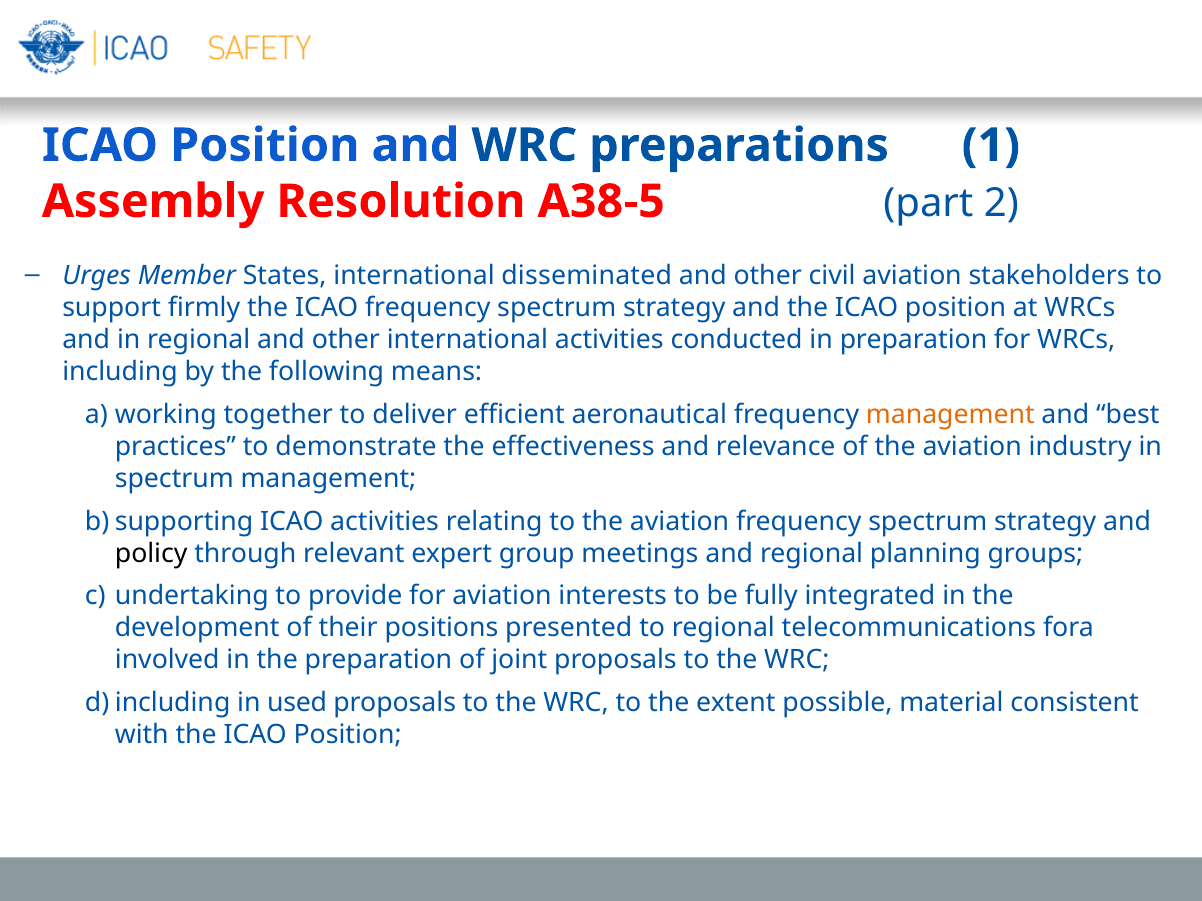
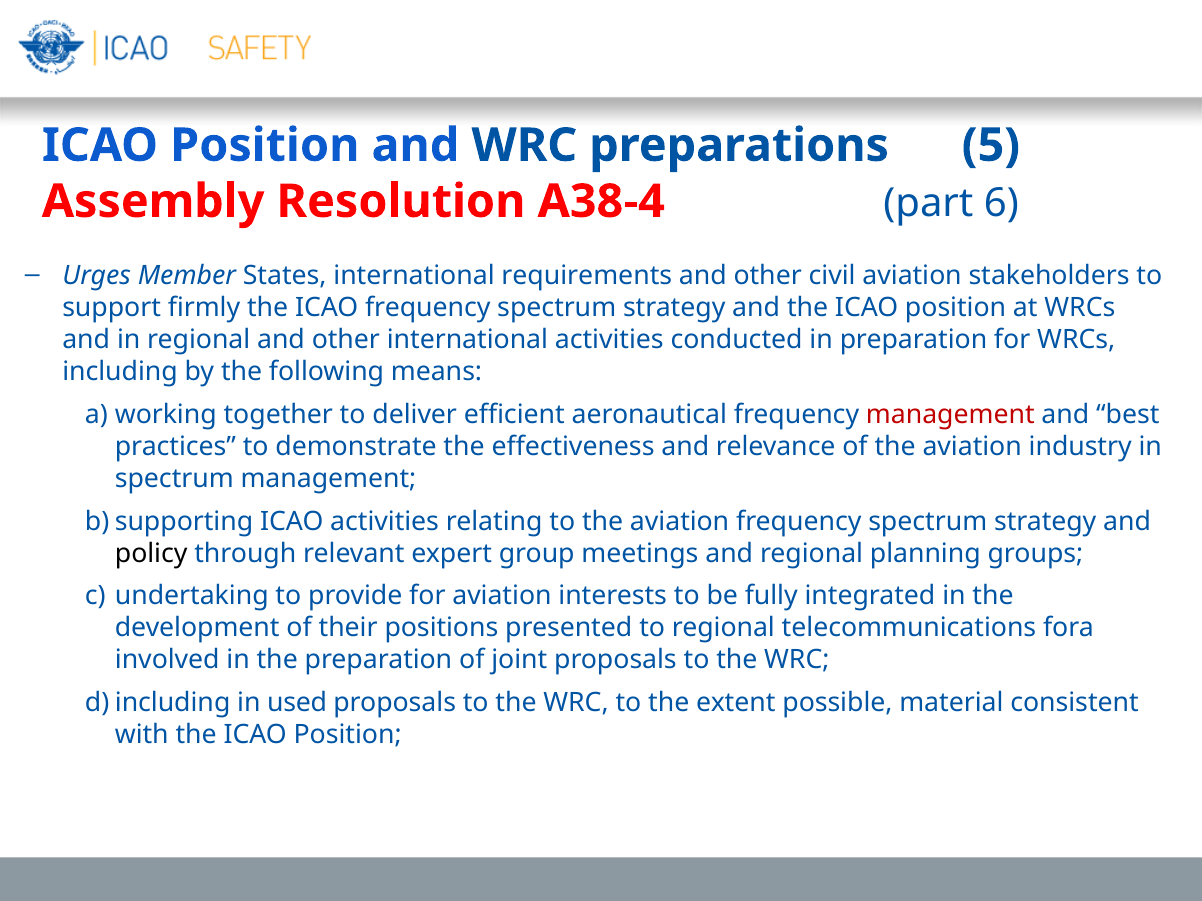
1: 1 -> 5
A38-5: A38-5 -> A38-4
2: 2 -> 6
disseminated: disseminated -> requirements
management at (950, 415) colour: orange -> red
